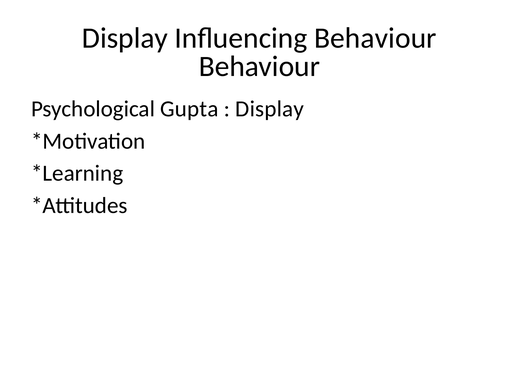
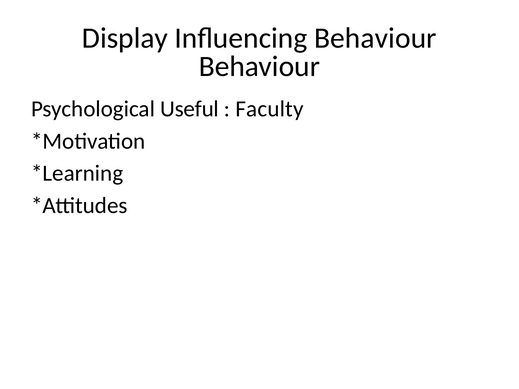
Gupta: Gupta -> Useful
Display at (270, 109): Display -> Faculty
